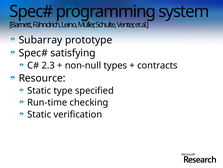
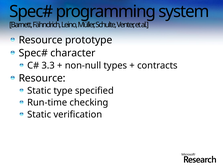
Subarray at (41, 40): Subarray -> Resource
satisfying: satisfying -> character
2.3: 2.3 -> 3.3
